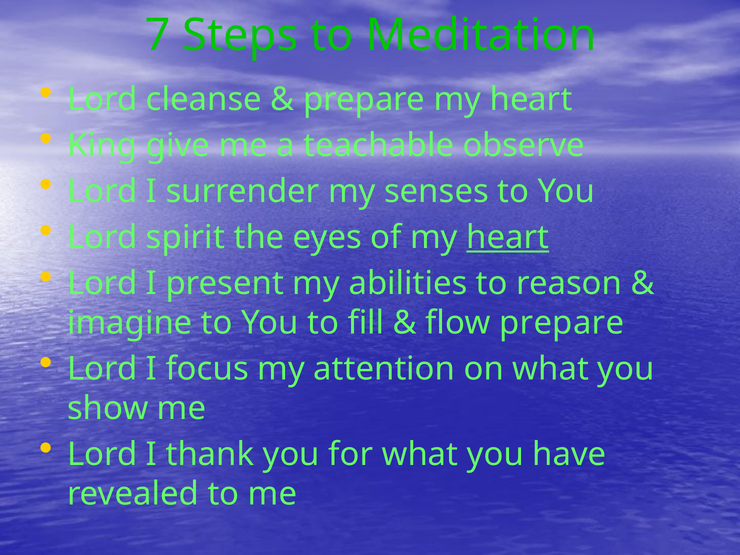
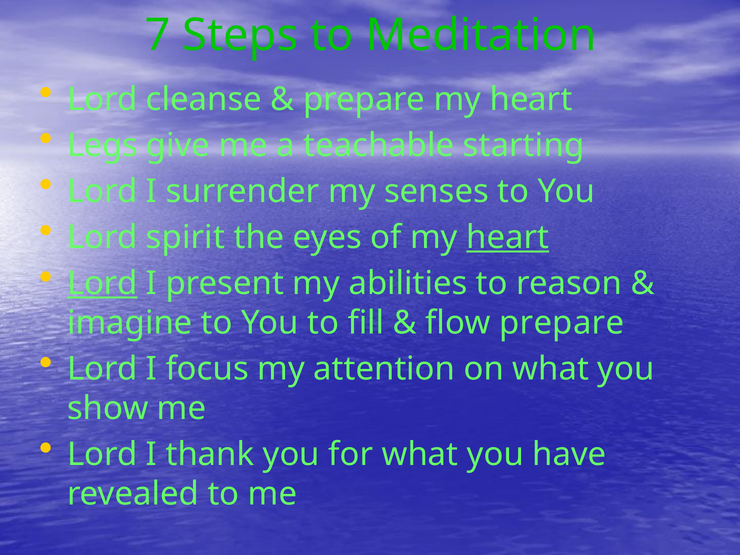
King: King -> Legs
observe: observe -> starting
Lord at (102, 283) underline: none -> present
